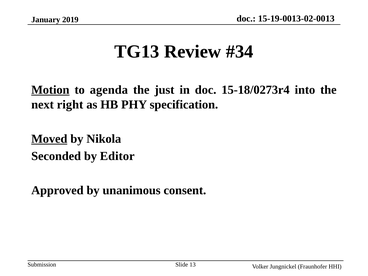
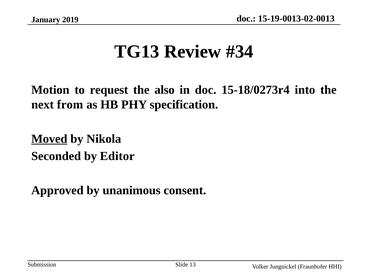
Motion underline: present -> none
agenda: agenda -> request
just: just -> also
right: right -> from
